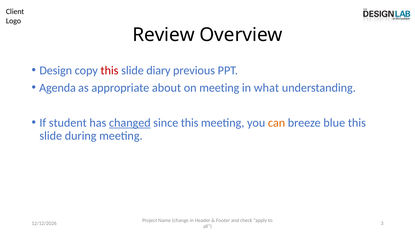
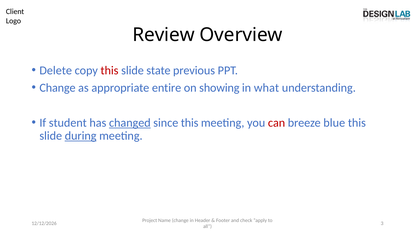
Design: Design -> Delete
diary: diary -> state
Agenda at (58, 88): Agenda -> Change
about: about -> entire
on meeting: meeting -> showing
can colour: orange -> red
during underline: none -> present
